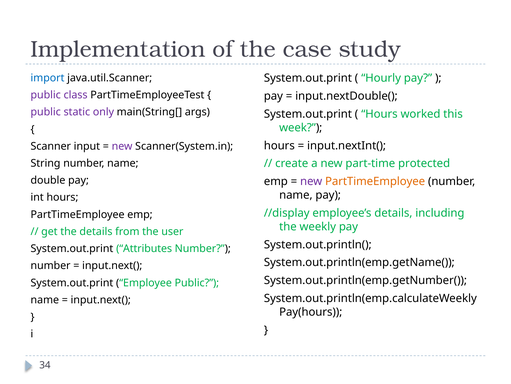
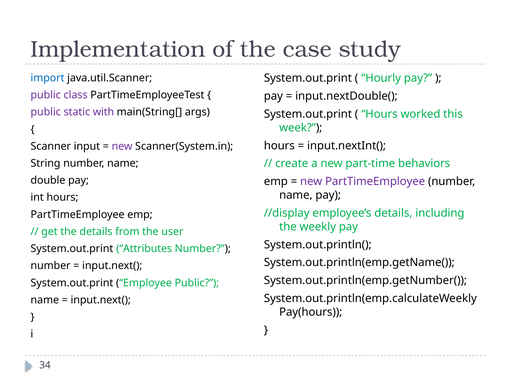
only: only -> with
protected: protected -> behaviors
PartTimeEmployee at (375, 181) colour: orange -> purple
